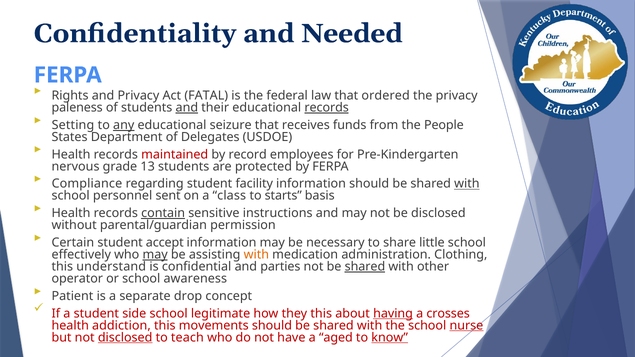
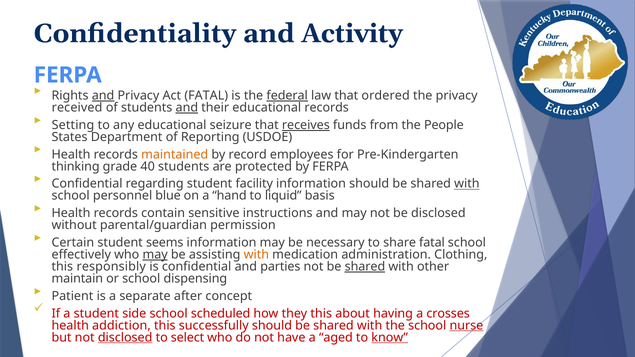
Needed: Needed -> Activity
and at (103, 96) underline: none -> present
federal underline: none -> present
paleness: paleness -> received
records at (327, 108) underline: present -> none
any underline: present -> none
receives underline: none -> present
Delegates: Delegates -> Reporting
maintained colour: red -> orange
nervous: nervous -> thinking
13: 13 -> 40
Compliance at (87, 184): Compliance -> Confidential
sent: sent -> blue
class: class -> hand
starts: starts -> liquid
contain underline: present -> none
accept: accept -> seems
share little: little -> fatal
understand: understand -> responsibly
operator: operator -> maintain
awareness: awareness -> dispensing
drop: drop -> after
legitimate: legitimate -> scheduled
having underline: present -> none
movements: movements -> successfully
teach: teach -> select
